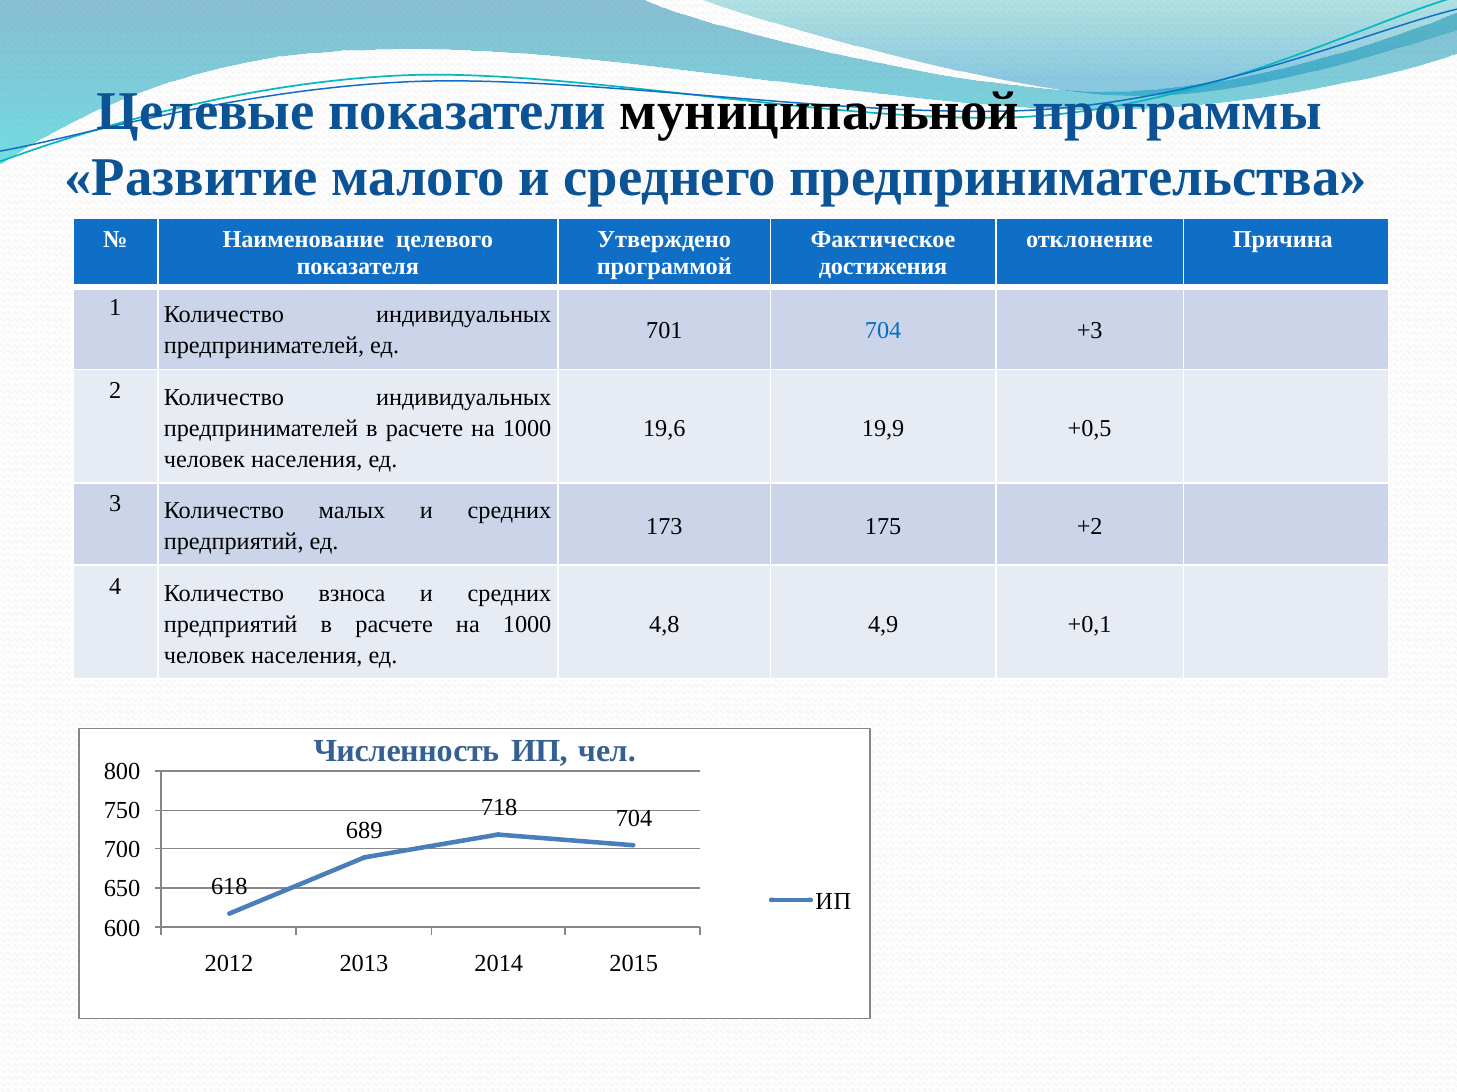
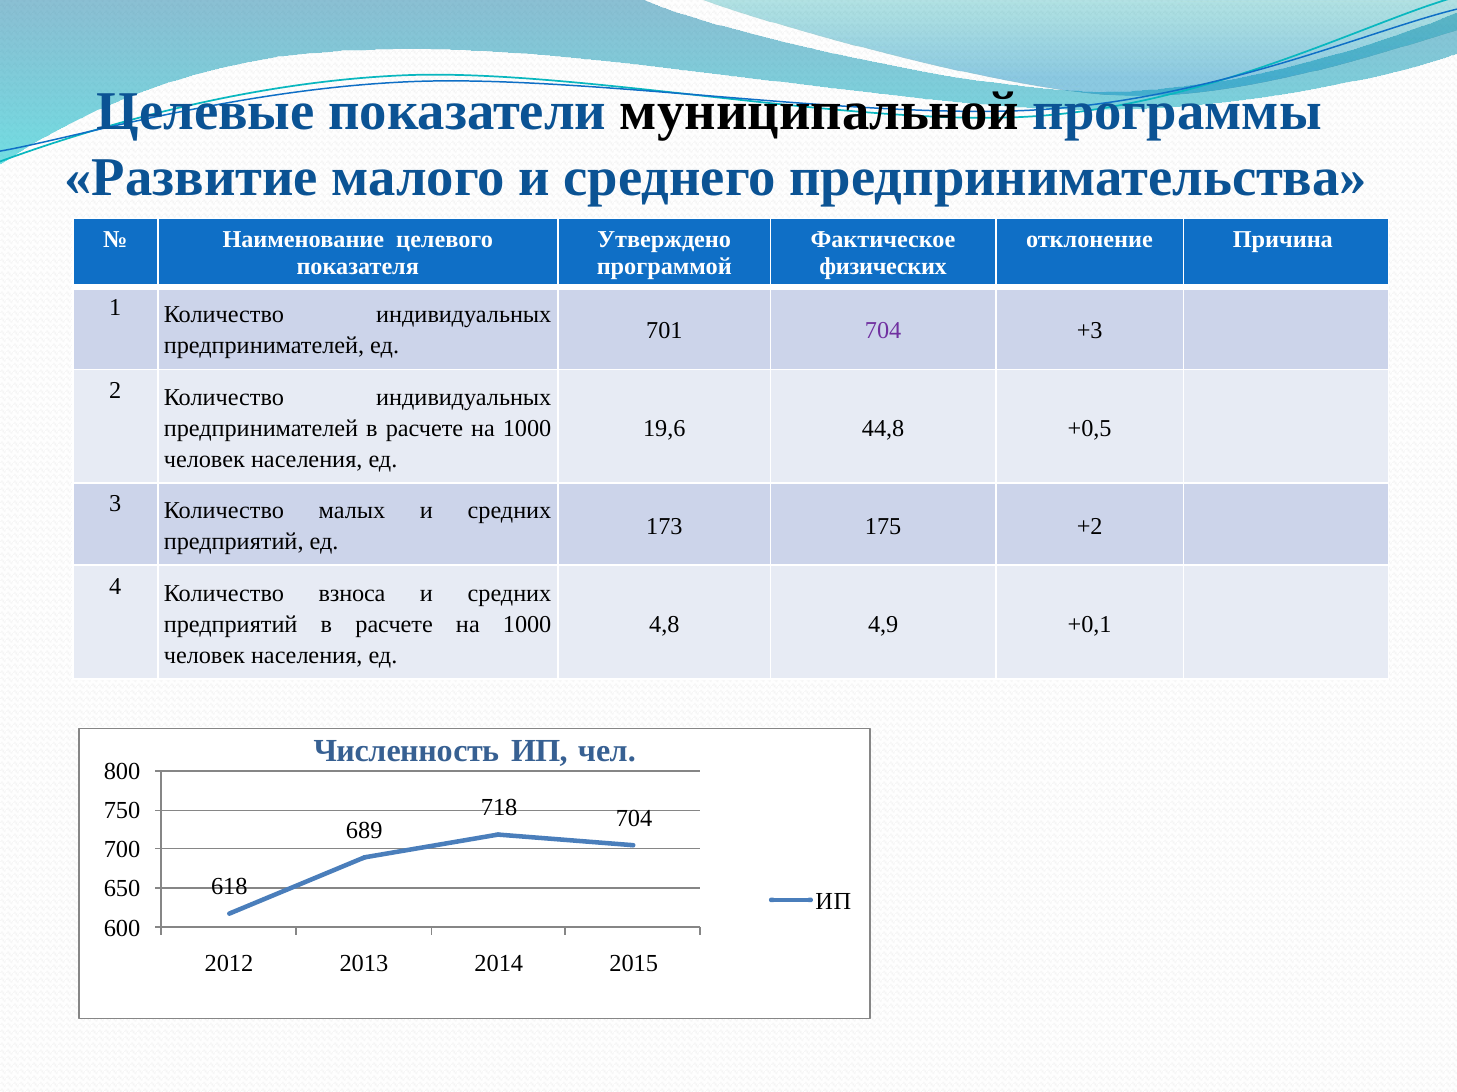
достижения: достижения -> физических
704 at (883, 330) colour: blue -> purple
19,9: 19,9 -> 44,8
